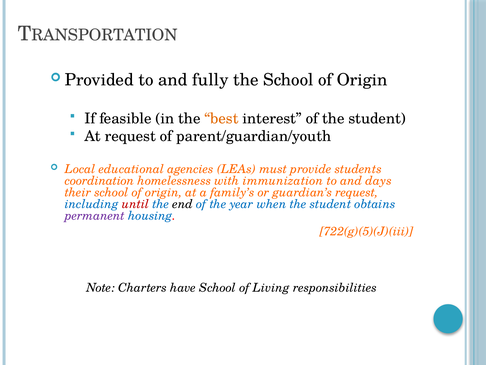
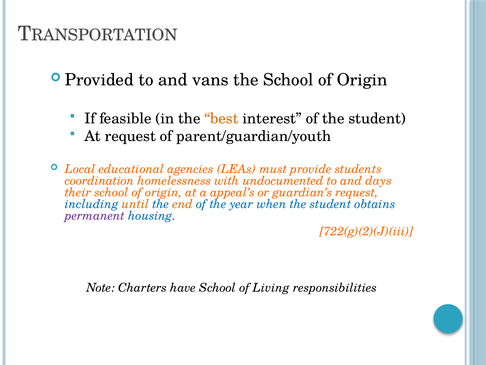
fully: fully -> vans
immunization: immunization -> undocumented
family’s: family’s -> appeal’s
until colour: red -> orange
end colour: black -> orange
722(g)(5)(J)(iii: 722(g)(5)(J)(iii -> 722(g)(2)(J)(iii
